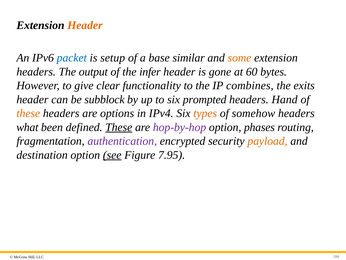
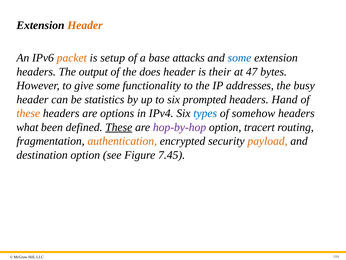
packet colour: blue -> orange
similar: similar -> attacks
some at (239, 58) colour: orange -> blue
infer: infer -> does
gone: gone -> their
60: 60 -> 47
give clear: clear -> some
combines: combines -> addresses
exits: exits -> busy
subblock: subblock -> statistics
types colour: orange -> blue
phases: phases -> tracert
authentication colour: purple -> orange
see underline: present -> none
7.95: 7.95 -> 7.45
